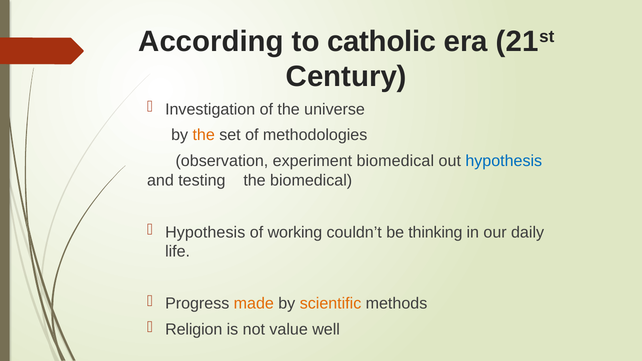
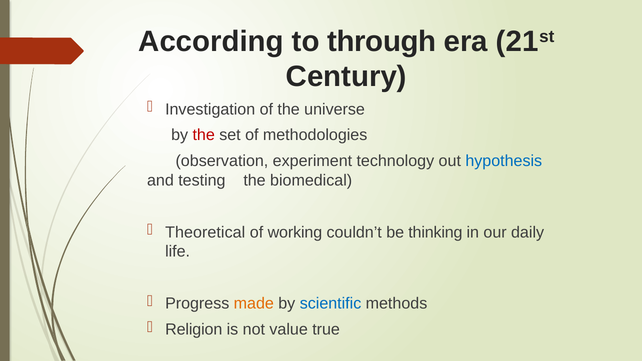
catholic: catholic -> through
the at (204, 135) colour: orange -> red
experiment biomedical: biomedical -> technology
Hypothesis at (205, 232): Hypothesis -> Theoretical
scientific colour: orange -> blue
well: well -> true
